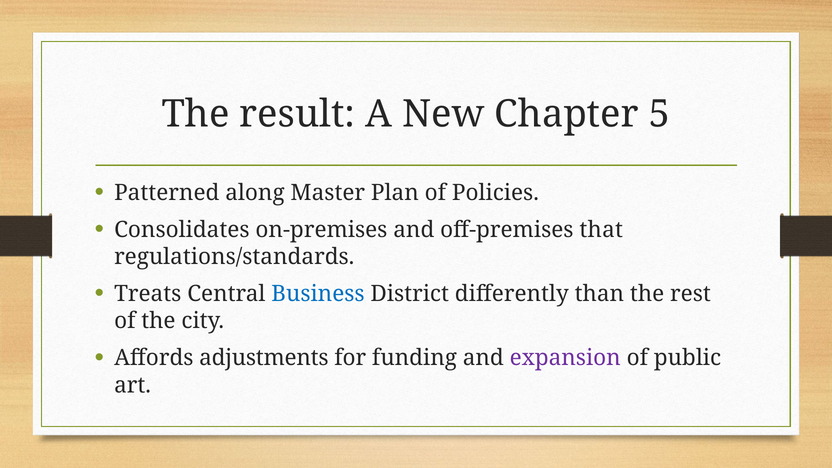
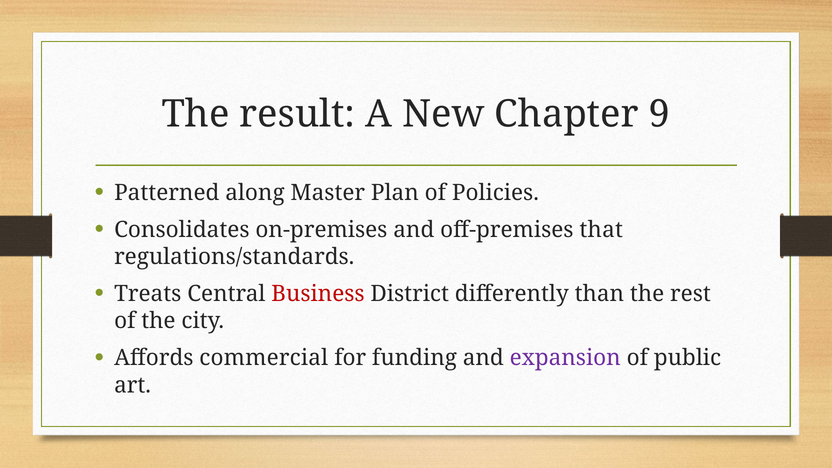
5: 5 -> 9
Business colour: blue -> red
adjustments: adjustments -> commercial
